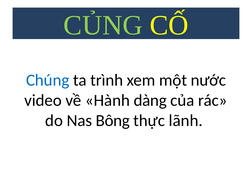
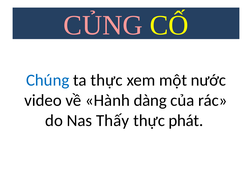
CỦNG colour: light green -> pink
ta trình: trình -> thực
Bông: Bông -> Thấy
lãnh: lãnh -> phát
